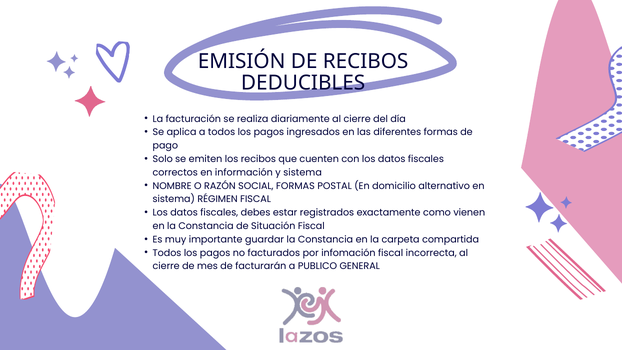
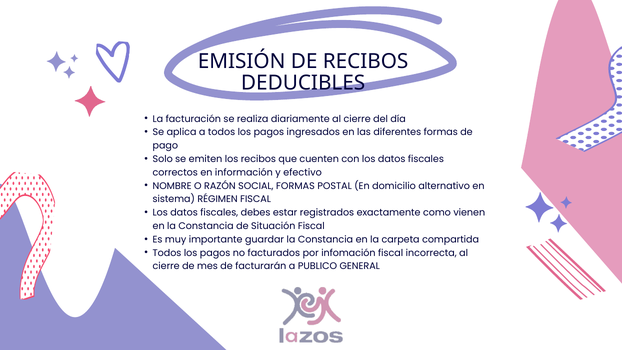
y sistema: sistema -> efectivo
